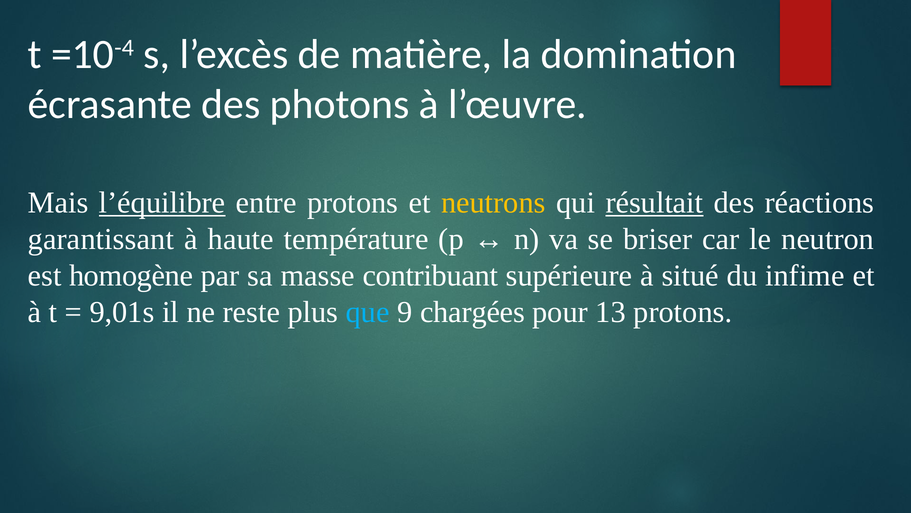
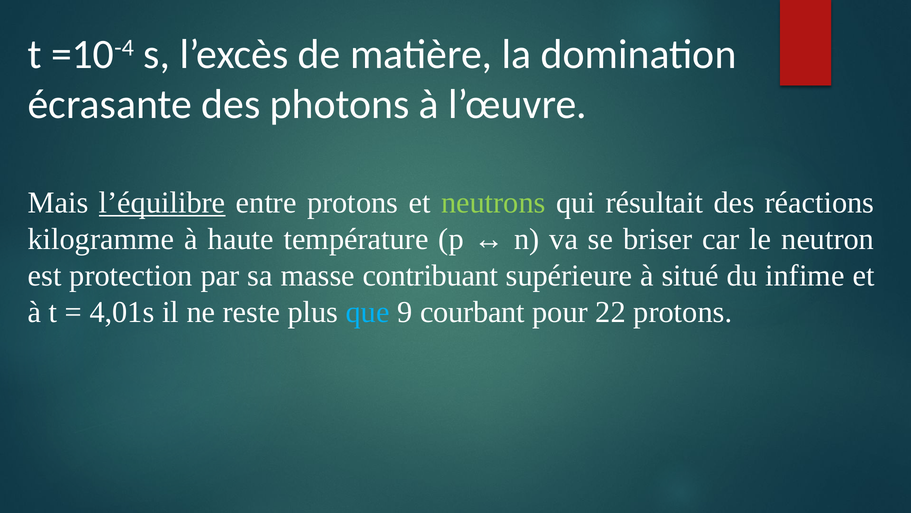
neutrons colour: yellow -> light green
résultait underline: present -> none
garantissant: garantissant -> kilogramme
homogène: homogène -> protection
9,01s: 9,01s -> 4,01s
chargées: chargées -> courbant
13: 13 -> 22
